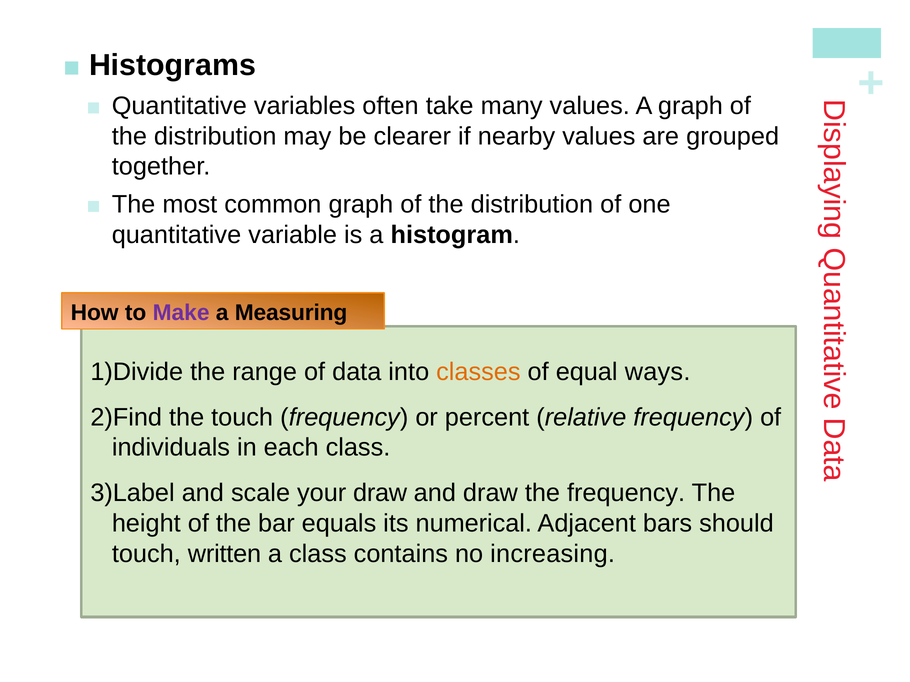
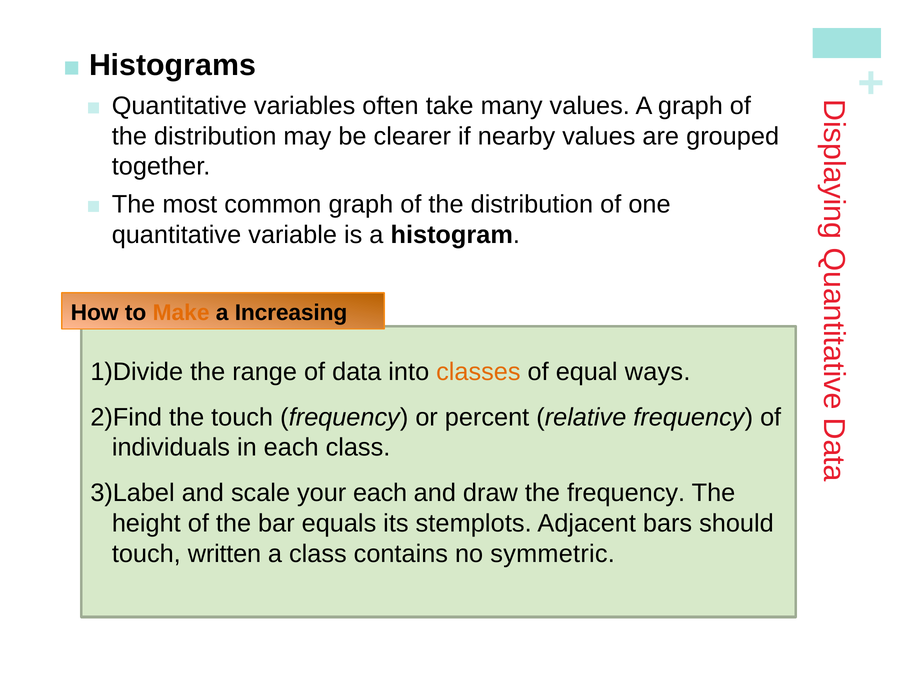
Make colour: purple -> orange
Measuring: Measuring -> Increasing
your draw: draw -> each
numerical: numerical -> stemplots
increasing: increasing -> symmetric
